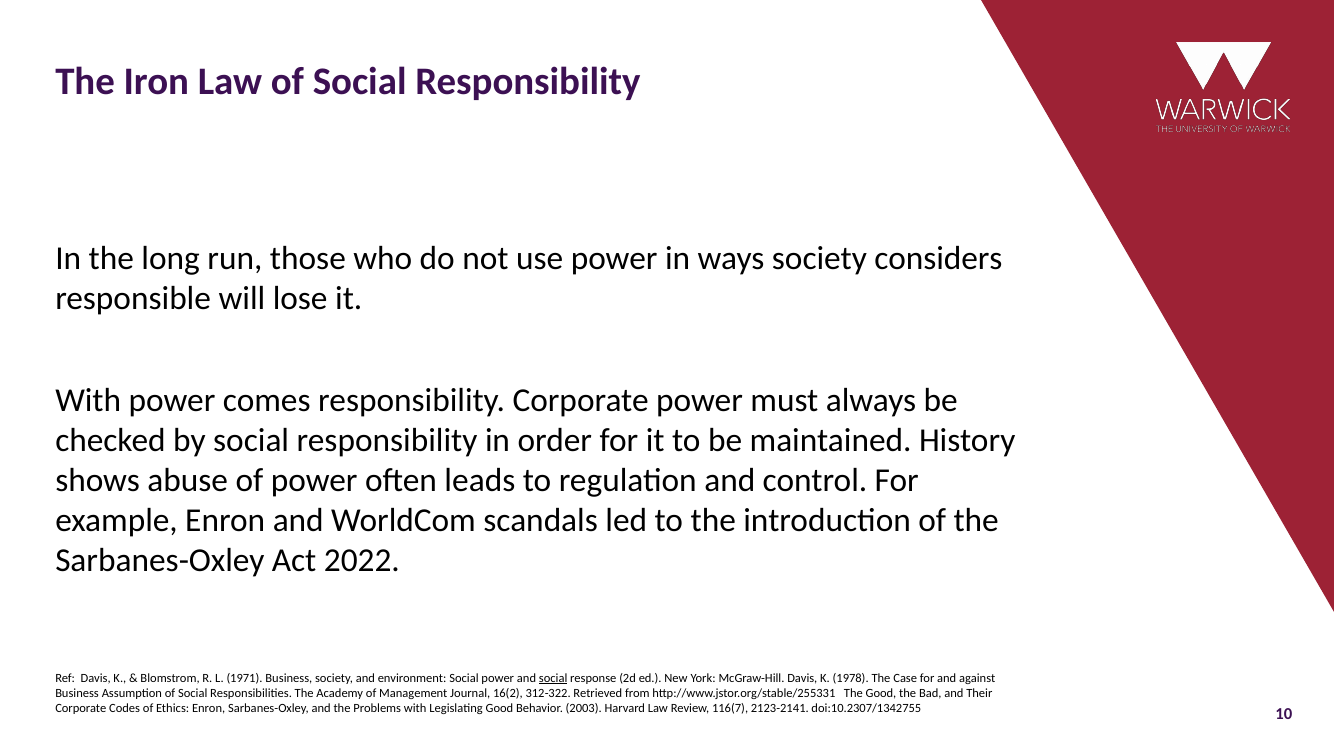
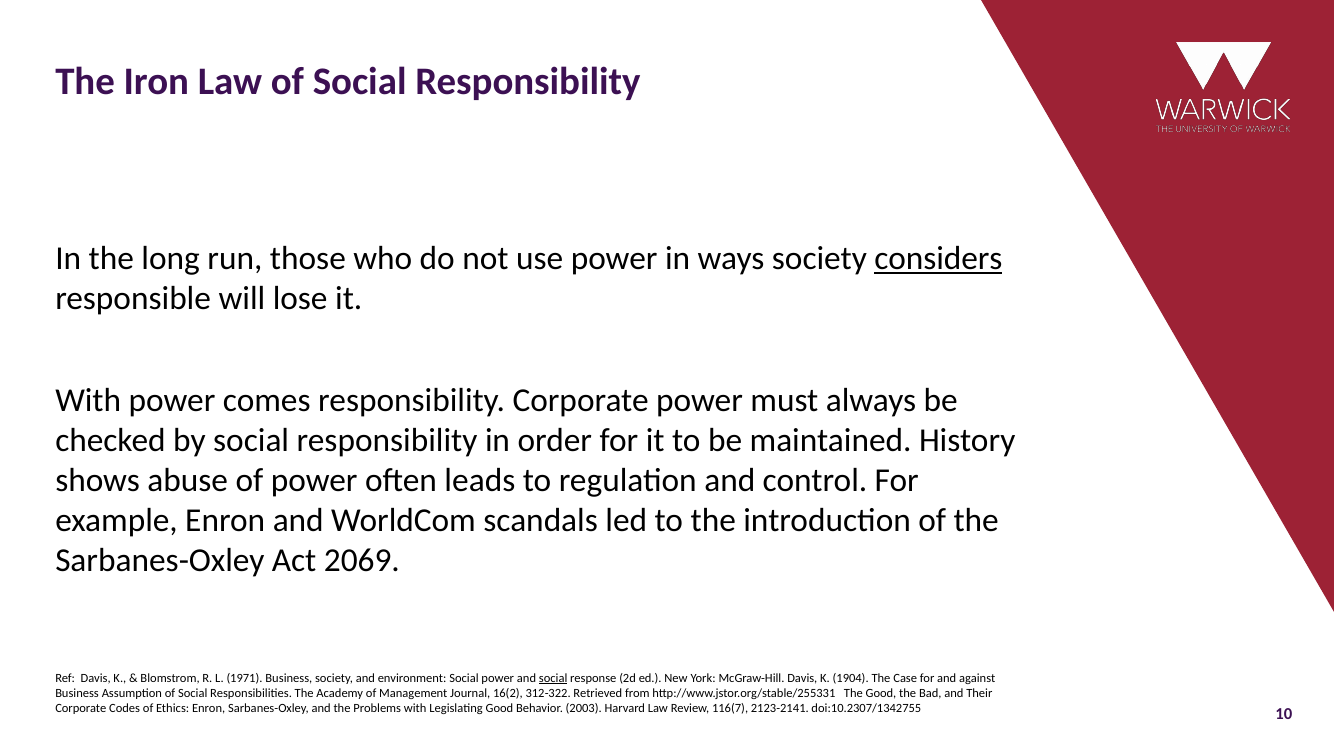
considers underline: none -> present
2022: 2022 -> 2069
1978: 1978 -> 1904
